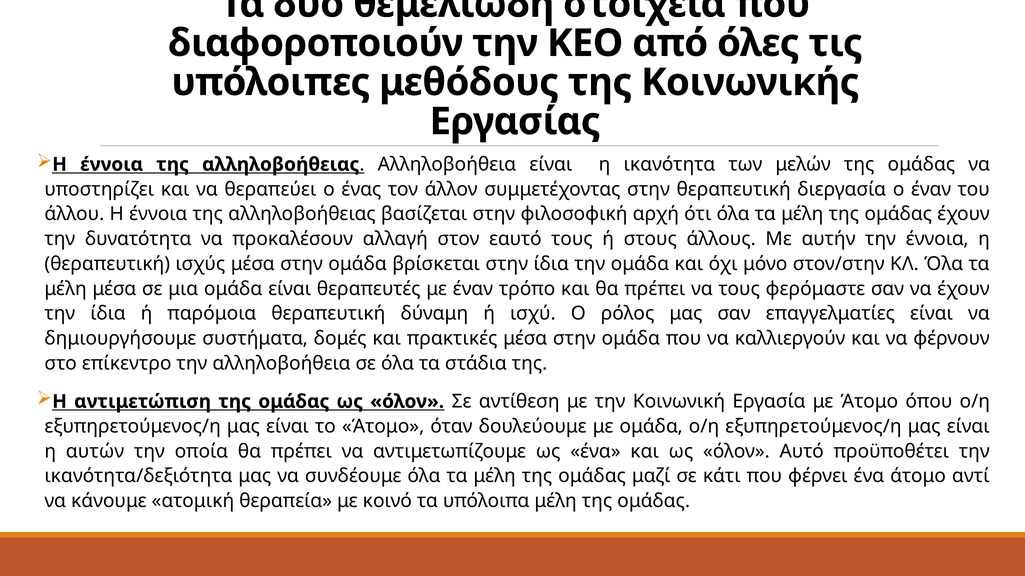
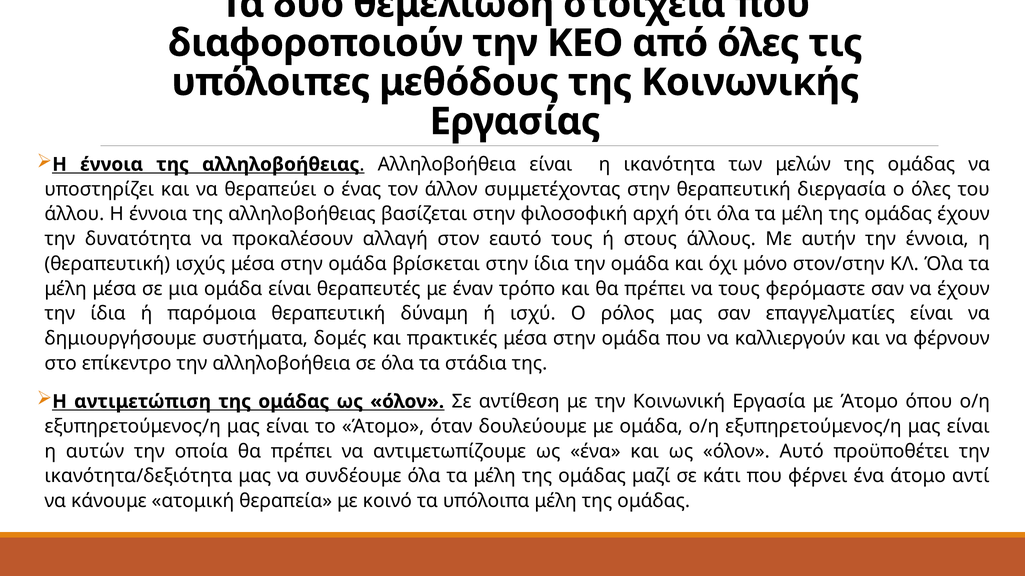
ο έναν: έναν -> όλες
